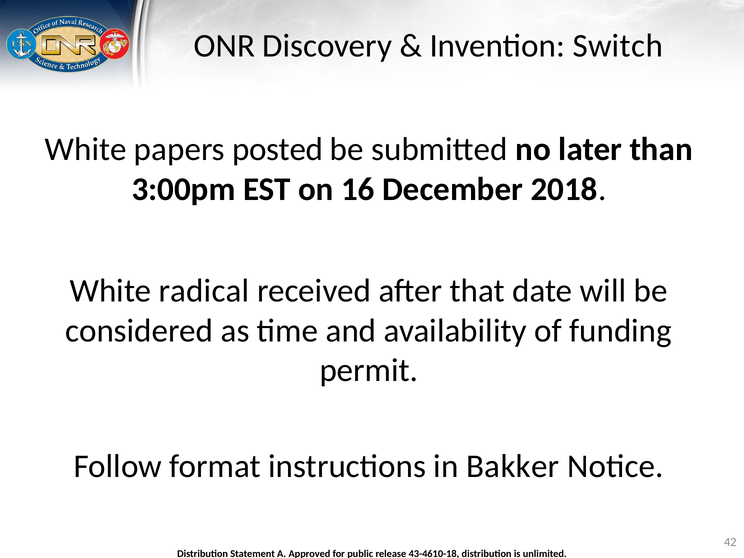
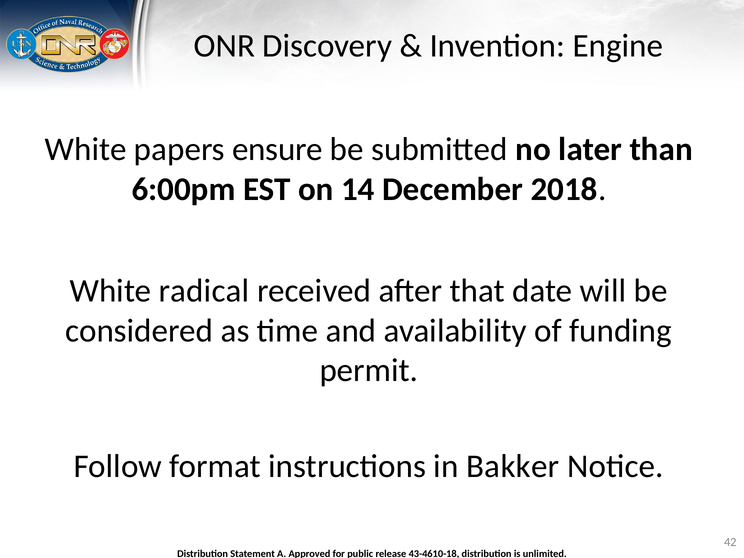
Switch: Switch -> Engine
posted: posted -> ensure
3:00pm: 3:00pm -> 6:00pm
16: 16 -> 14
